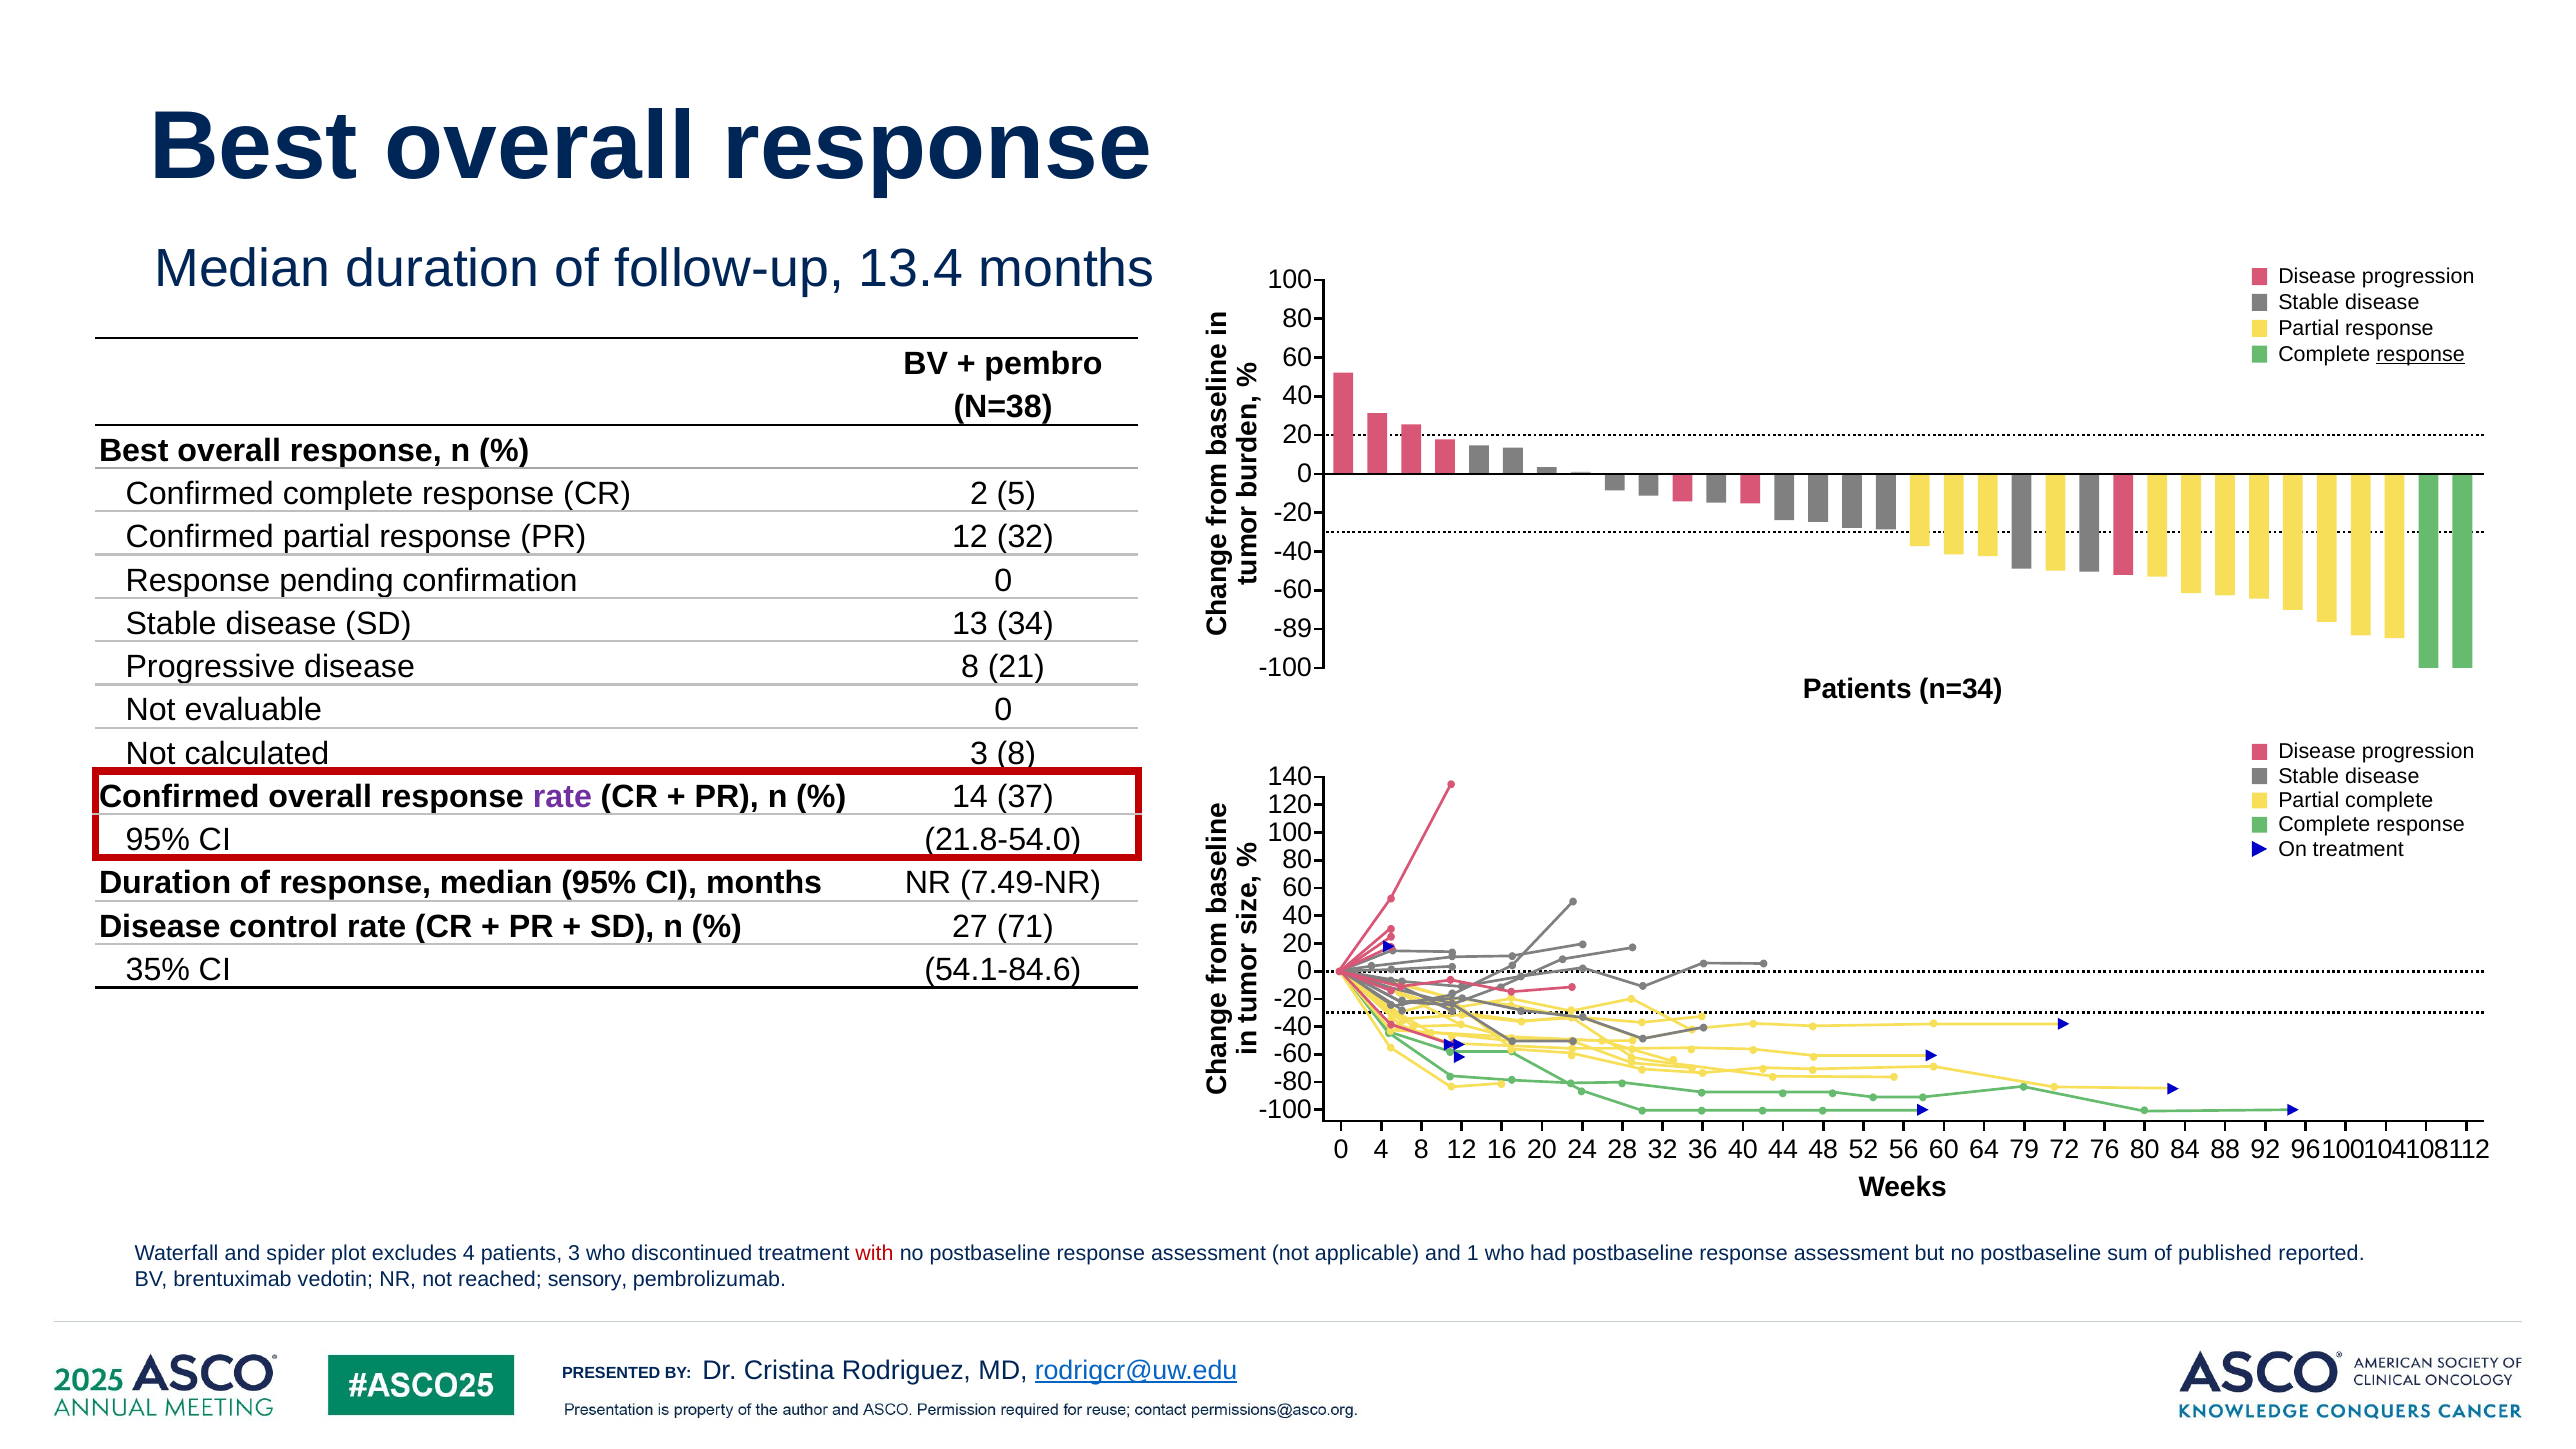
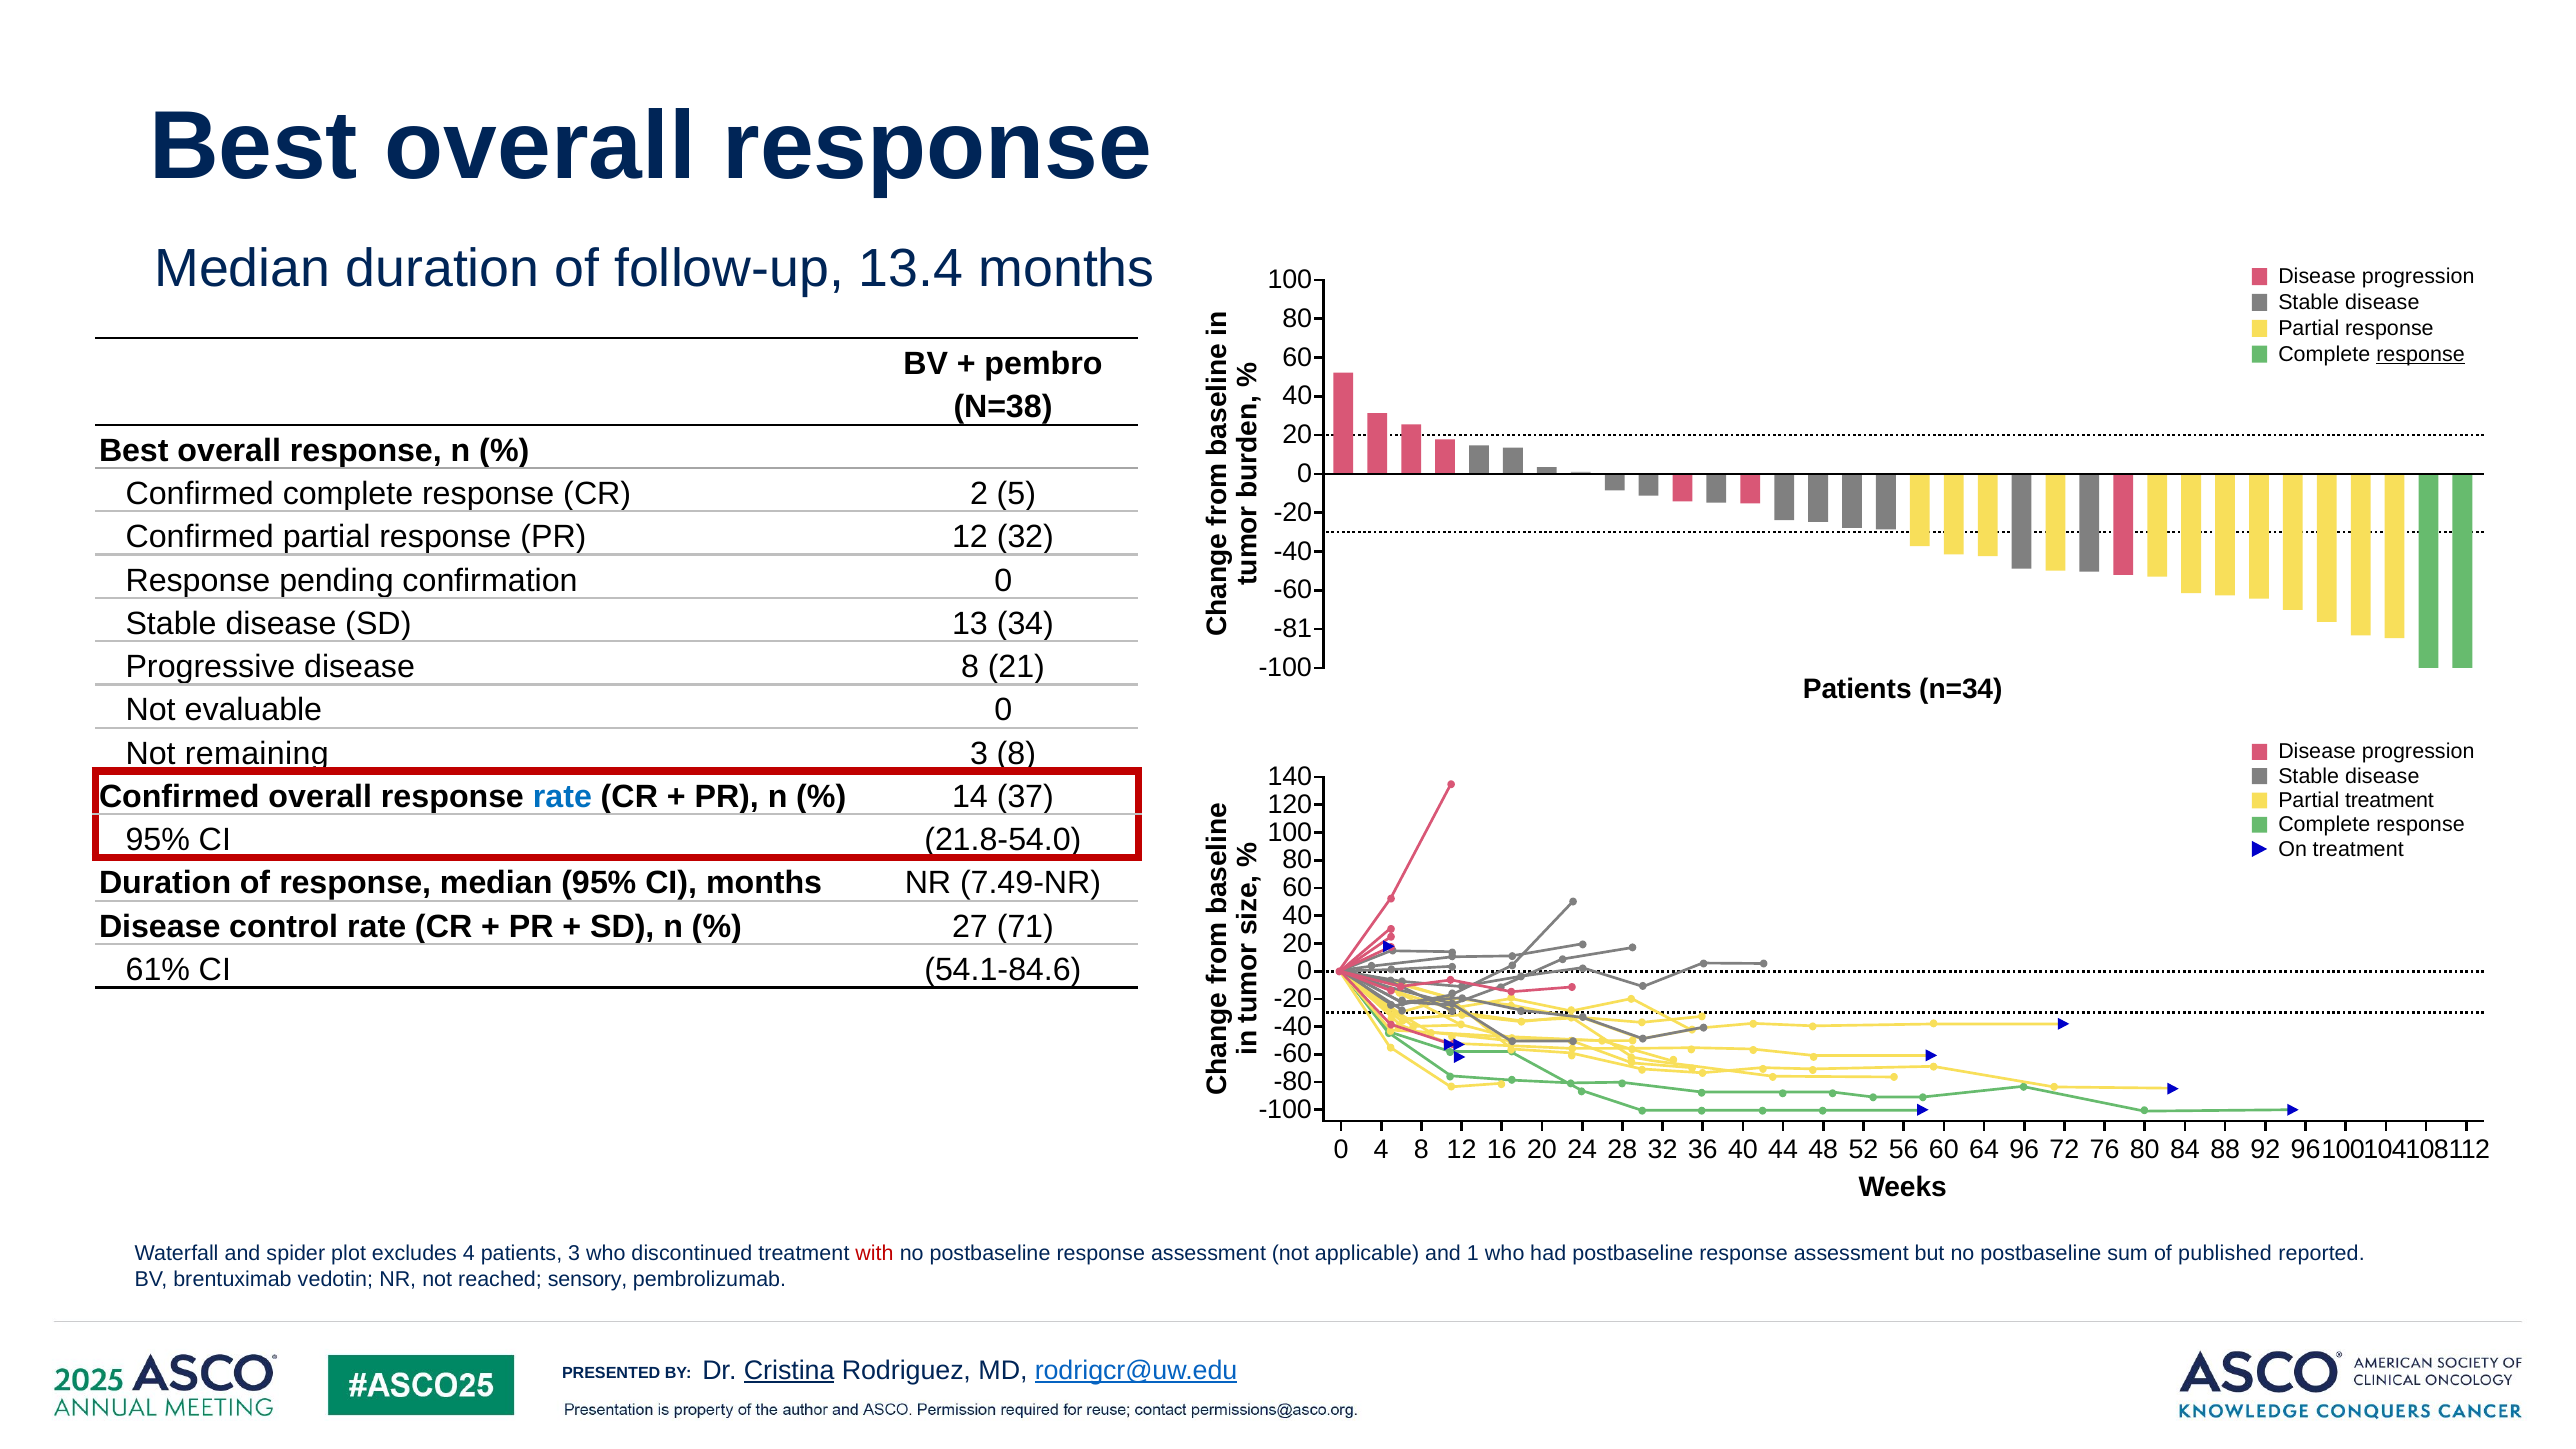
-89: -89 -> -81
calculated: calculated -> remaining
rate at (562, 797) colour: purple -> blue
Partial complete: complete -> treatment
35%: 35% -> 61%
79: 79 -> 96
Cristina underline: none -> present
